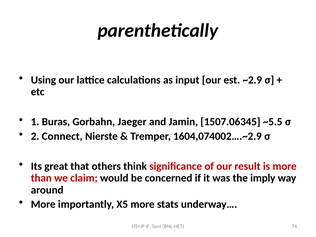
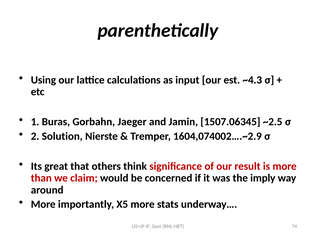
~2.9: ~2.9 -> ~4.3
~5.5: ~5.5 -> ~2.5
Connect: Connect -> Solution
